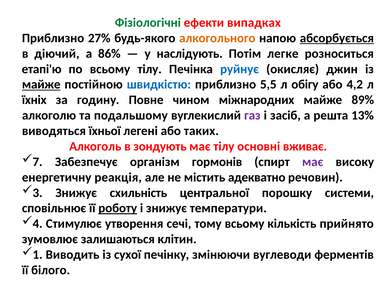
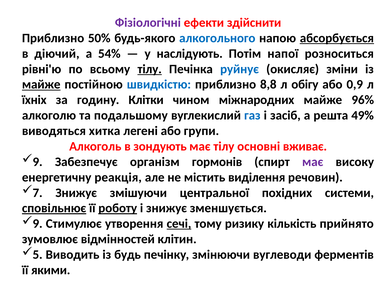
Фізіологічні colour: green -> purple
випадках: випадках -> здійснити
27%: 27% -> 50%
алкогольного colour: orange -> blue
86%: 86% -> 54%
легке: легке -> напої
етапі'ю: етапі'ю -> рівні'ю
тілу at (150, 69) underline: none -> present
джин: джин -> зміни
5,5: 5,5 -> 8,8
4,2: 4,2 -> 0,9
Повне: Повне -> Клітки
89%: 89% -> 96%
газ colour: purple -> blue
13%: 13% -> 49%
їхньої: їхньої -> хитка
таких: таких -> групи
7 at (38, 162): 7 -> 9
адекватно: адекватно -> виділення
3: 3 -> 7
схильність: схильність -> змішуючи
порошку: порошку -> похідних
сповільнює underline: none -> present
температури: температури -> зменшується
4 at (38, 224): 4 -> 9
сечі underline: none -> present
тому всьому: всьому -> ризику
залишаються: залишаються -> відмінностей
1: 1 -> 5
сухої: сухої -> будь
білого: білого -> якими
